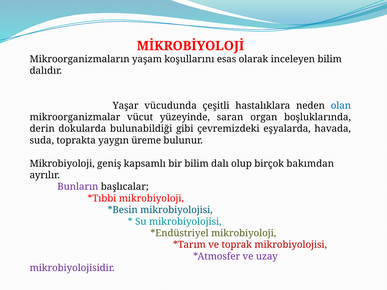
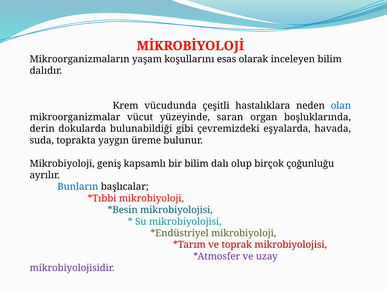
Yaşar: Yaşar -> Krem
bakımdan: bakımdan -> çoğunluğu
Bunların colour: purple -> blue
